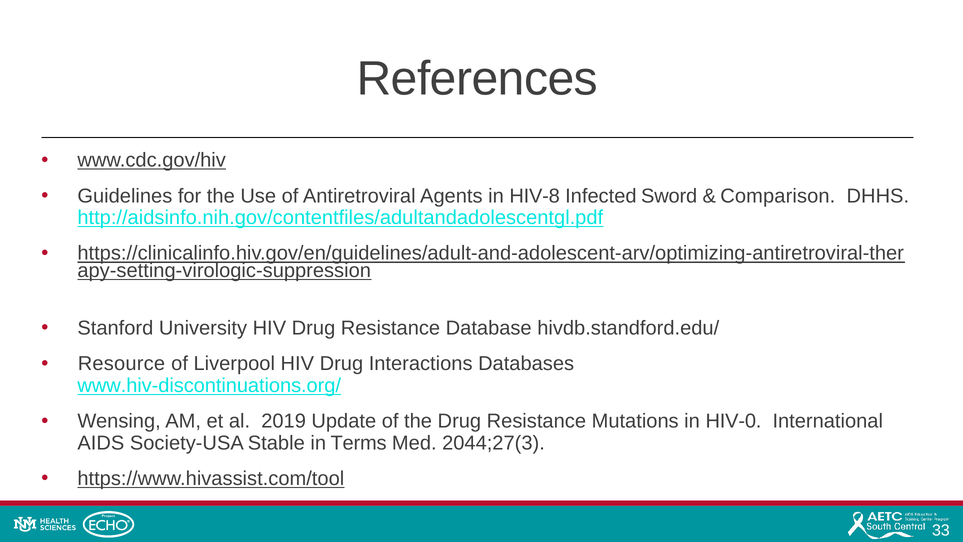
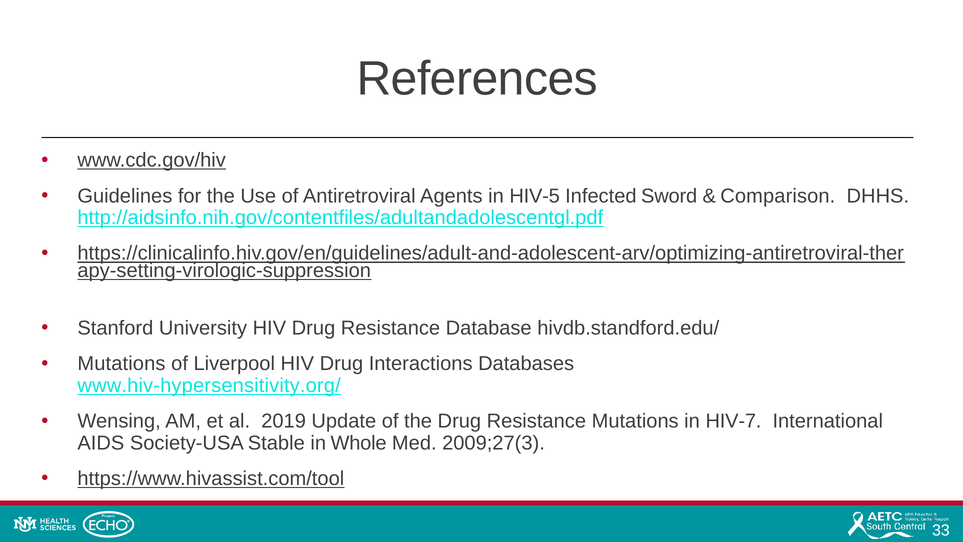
HIV-8: HIV-8 -> HIV-5
Resource at (121, 364): Resource -> Mutations
www.hiv-discontinuations.org/: www.hiv-discontinuations.org/ -> www.hiv-hypersensitivity.org/
HIV-0: HIV-0 -> HIV-7
Terms: Terms -> Whole
2044;27(3: 2044;27(3 -> 2009;27(3
